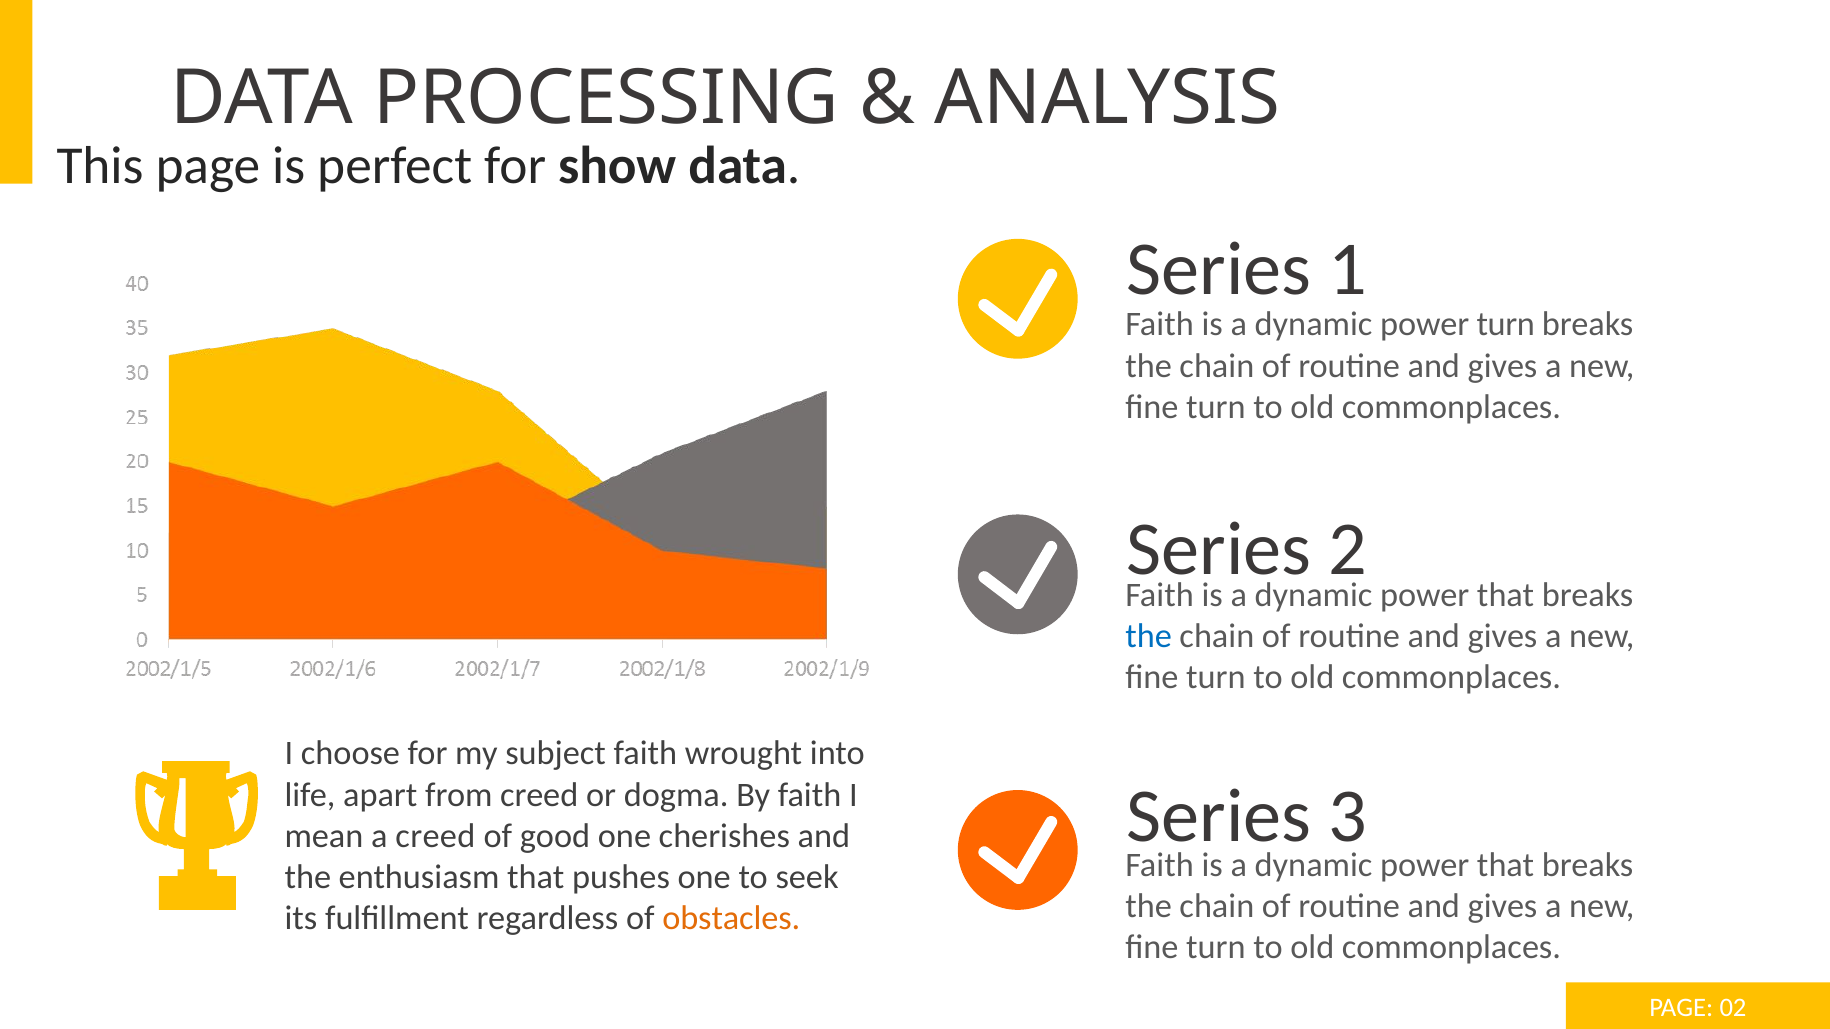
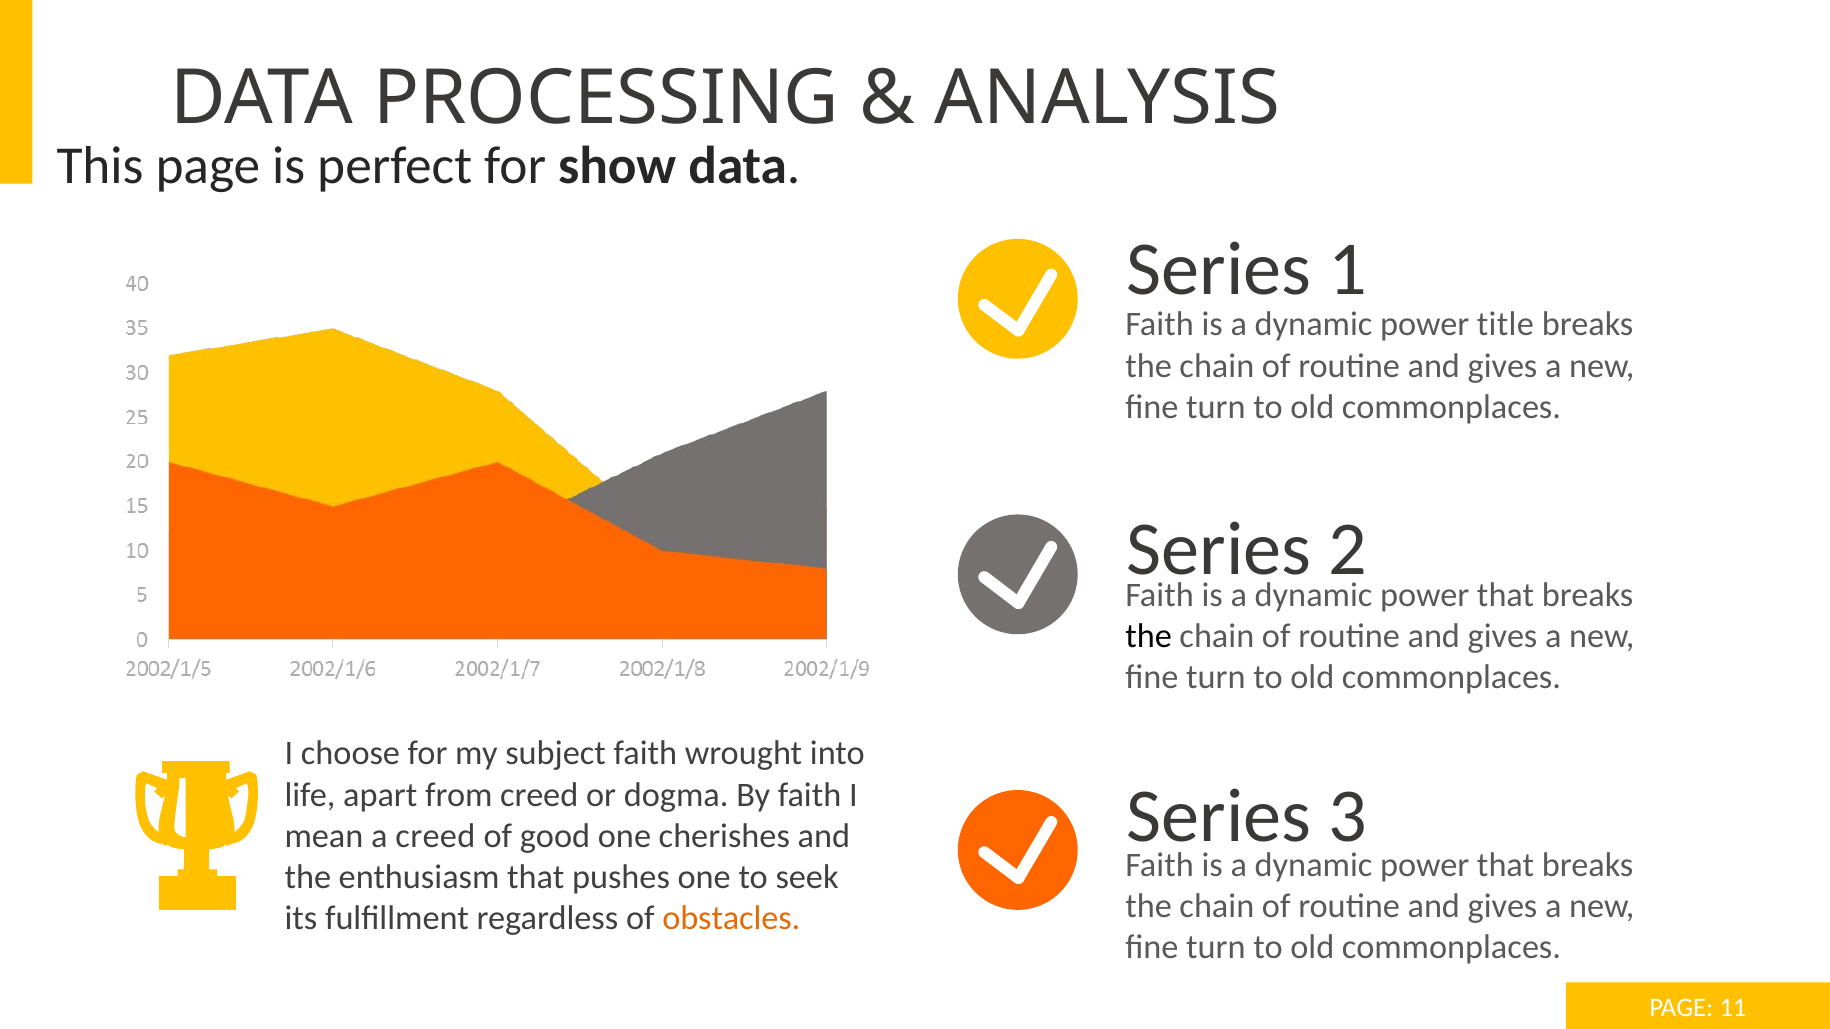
power turn: turn -> title
the at (1149, 636) colour: blue -> black
02: 02 -> 11
